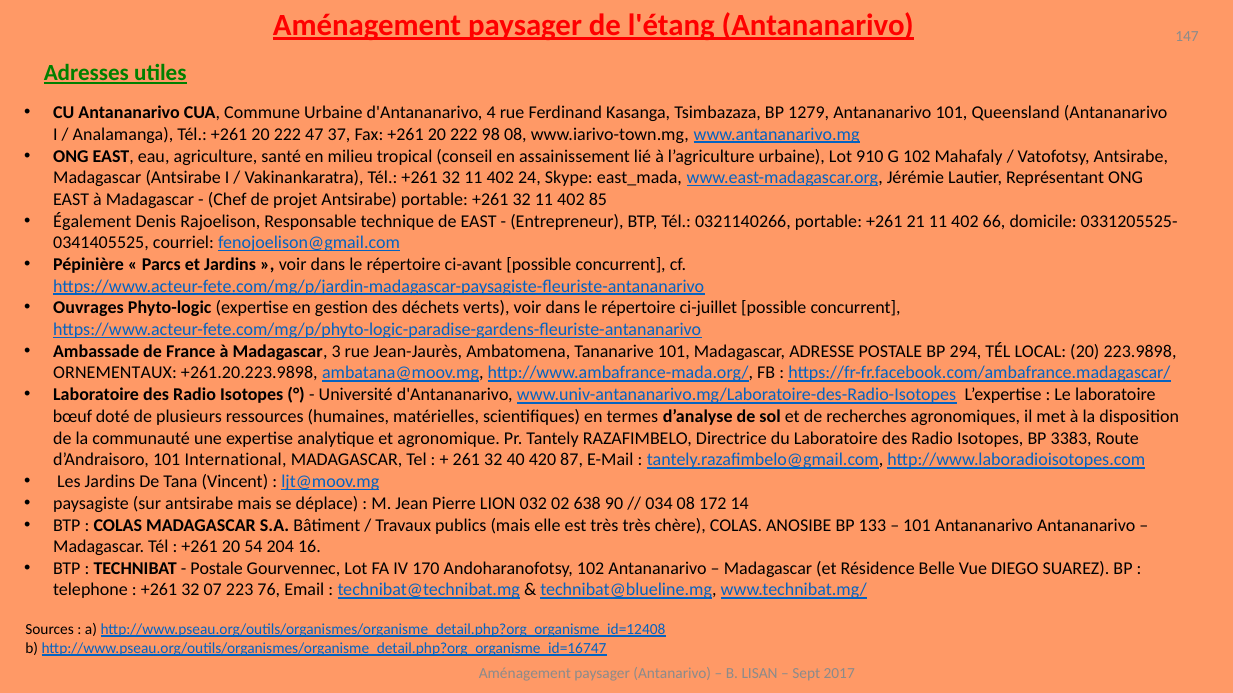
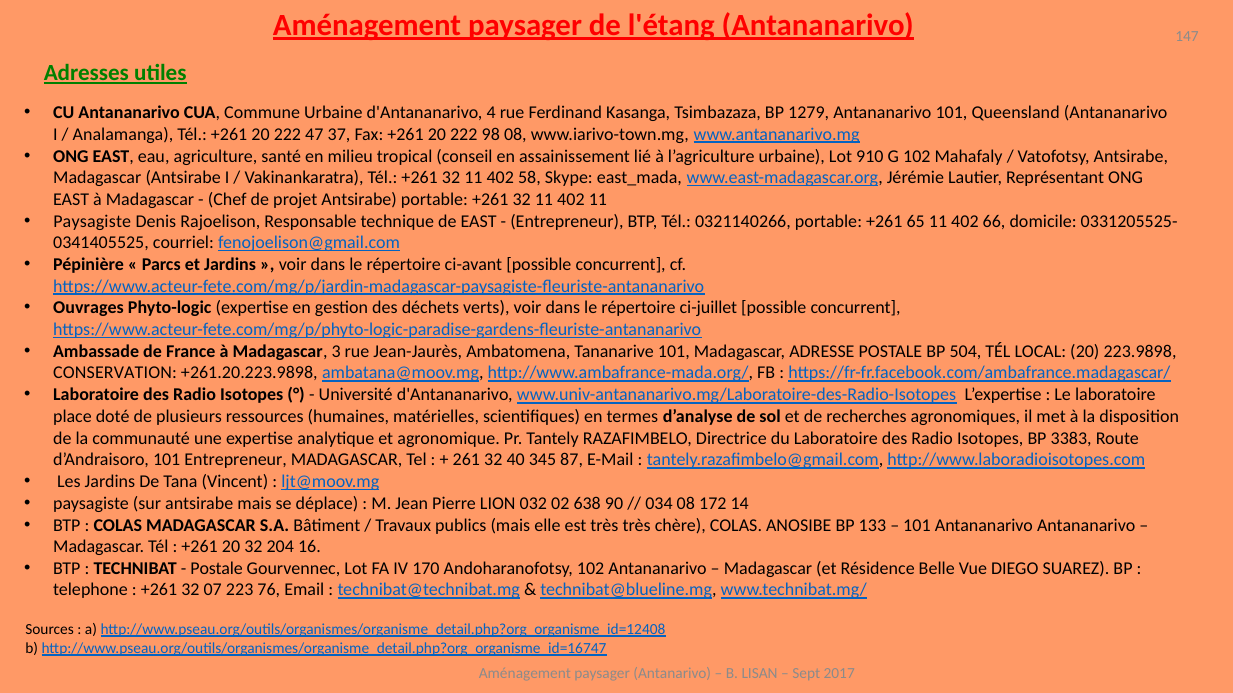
24: 24 -> 58
402 85: 85 -> 11
Également at (92, 221): Également -> Paysagiste
21: 21 -> 65
294: 294 -> 504
ORNEMENTAUX: ORNEMENTAUX -> CONSERVATION
bœuf: bœuf -> place
101 International: International -> Entrepreneur
420: 420 -> 345
20 54: 54 -> 32
